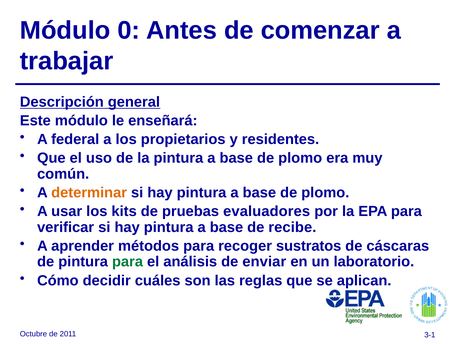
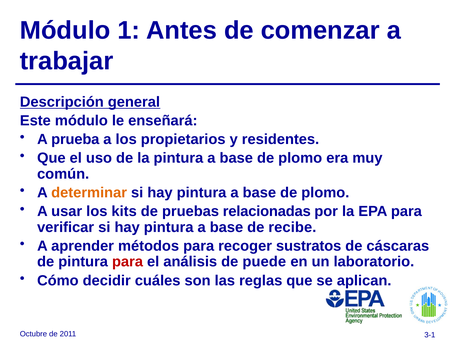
0: 0 -> 1
federal: federal -> prueba
evaluadores: evaluadores -> relacionadas
para at (128, 262) colour: green -> red
enviar: enviar -> puede
